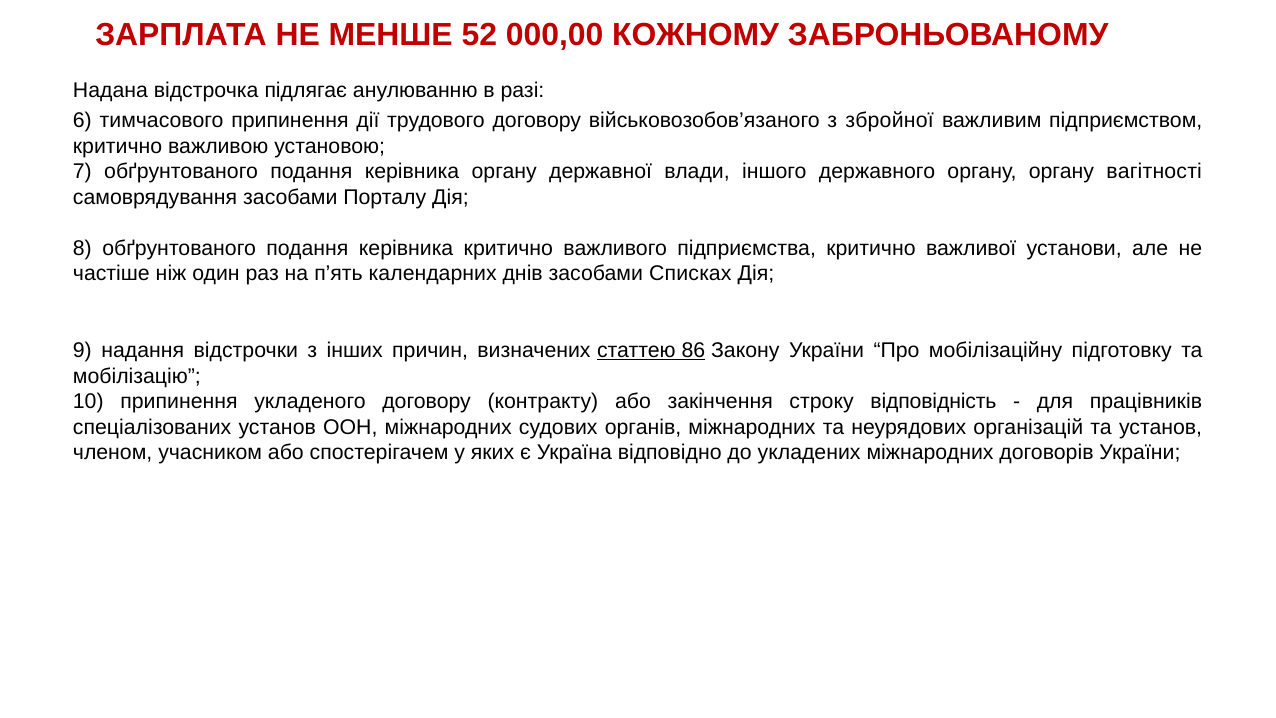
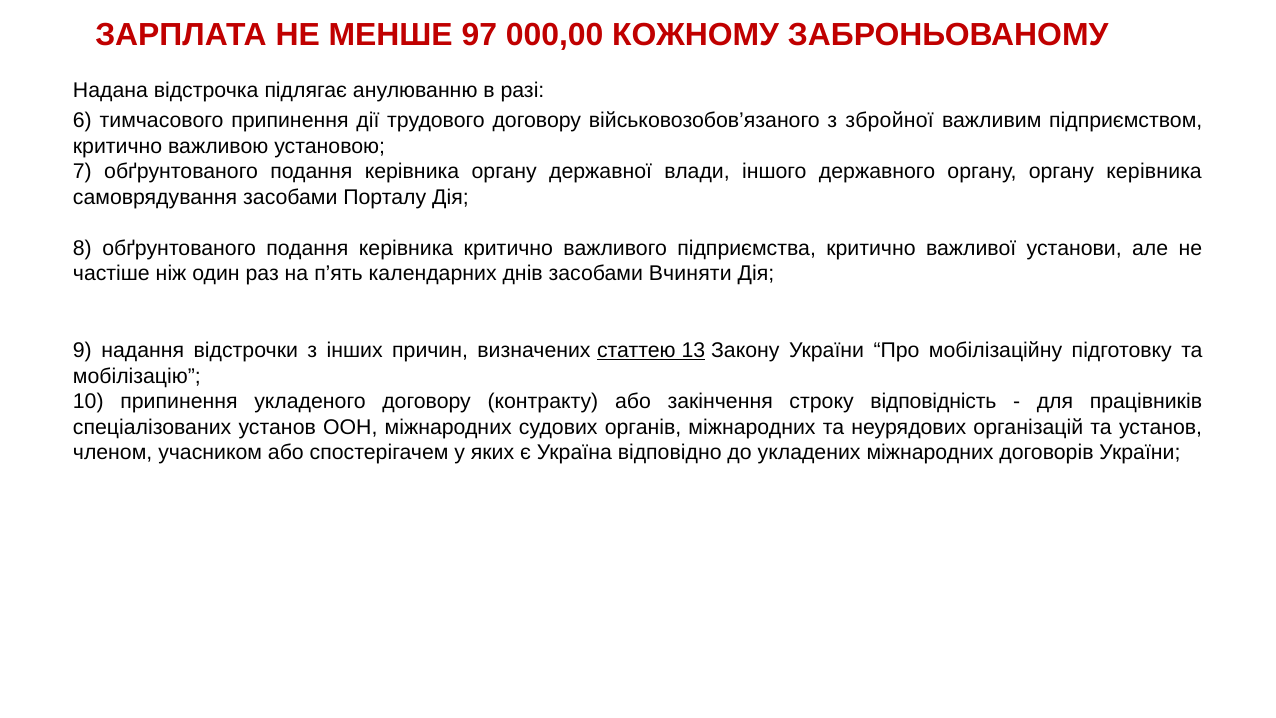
52: 52 -> 97
органу вагітності: вагітності -> керівника
Списках: Списках -> Вчиняти
86: 86 -> 13
